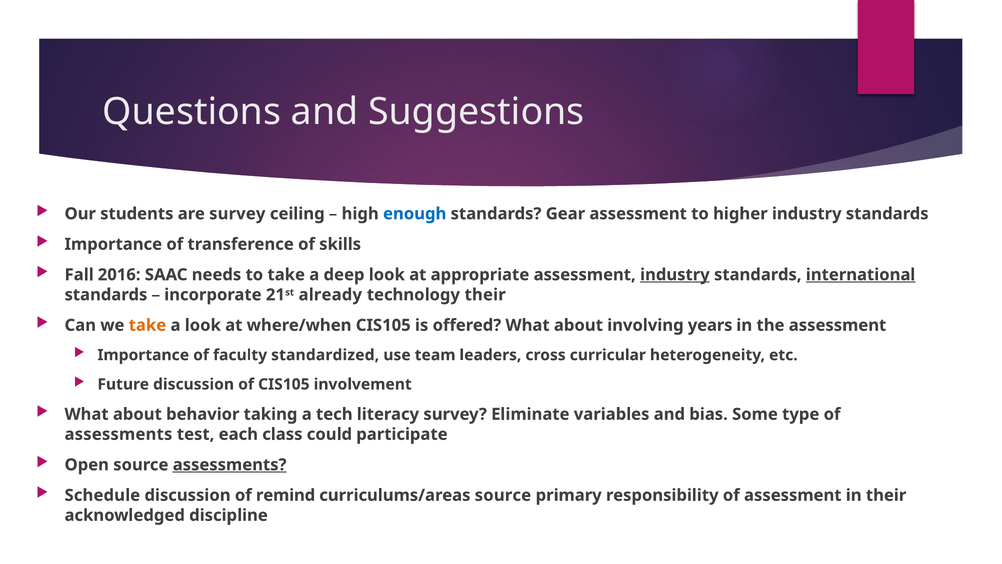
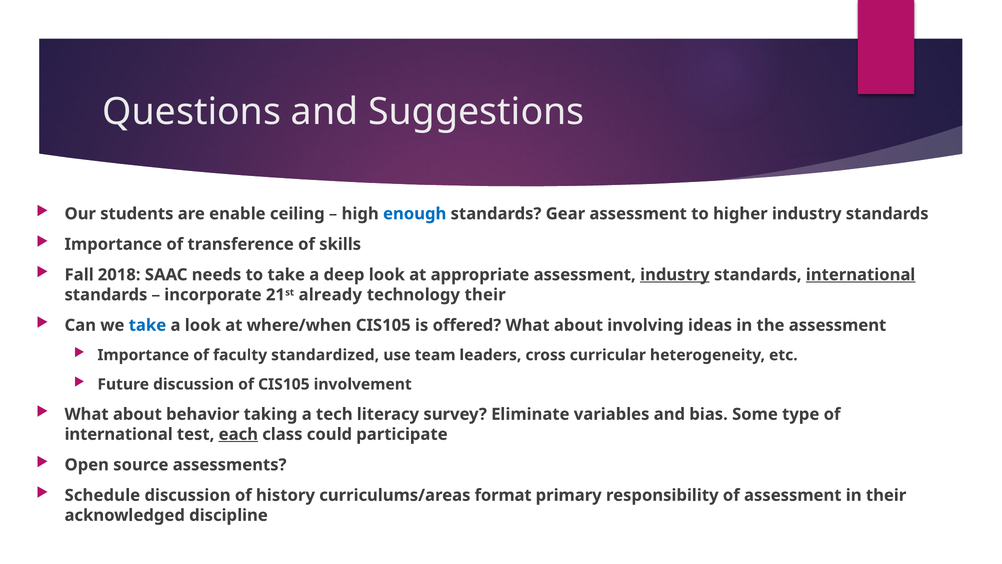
are survey: survey -> enable
2016: 2016 -> 2018
take at (147, 325) colour: orange -> blue
years: years -> ideas
assessments at (118, 434): assessments -> international
each underline: none -> present
assessments at (230, 465) underline: present -> none
remind: remind -> history
curriculums/areas source: source -> format
